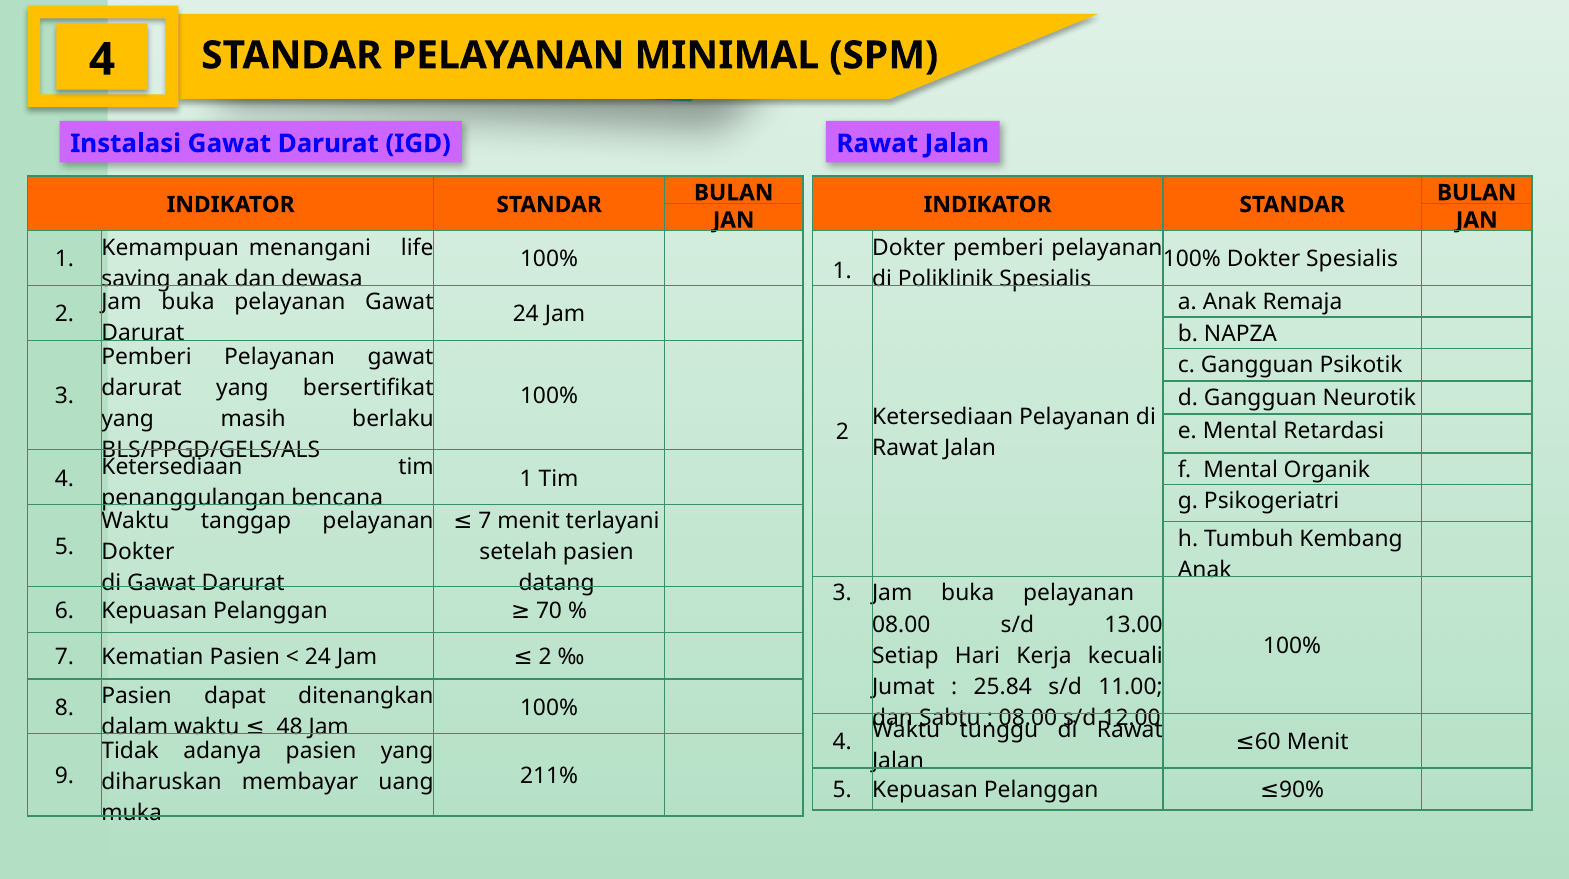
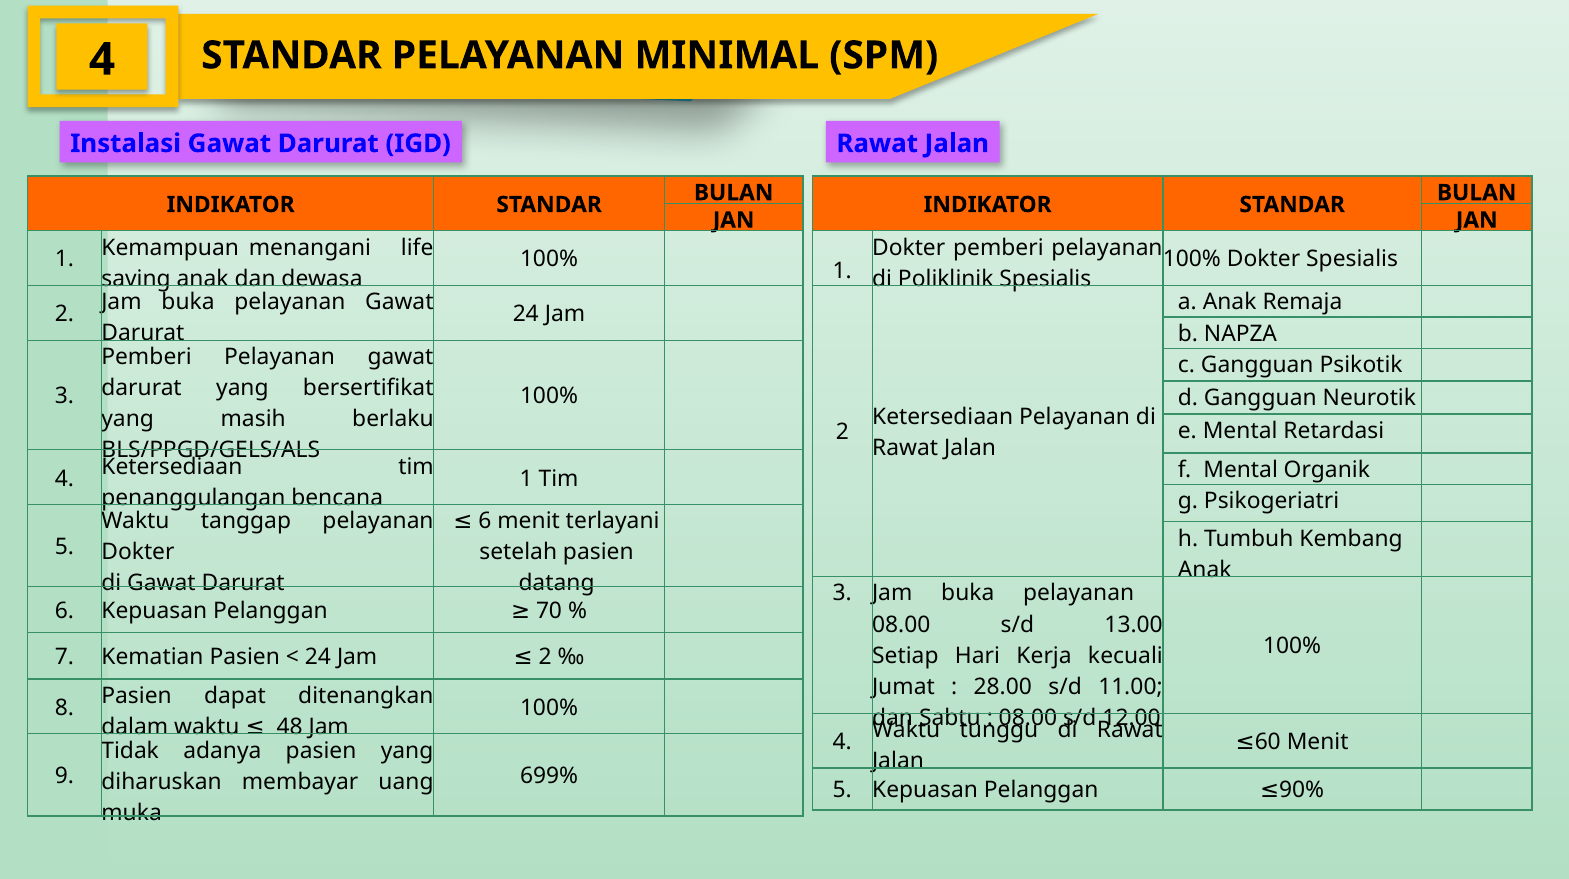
7 at (485, 521): 7 -> 6
25.84: 25.84 -> 28.00
211%: 211% -> 699%
